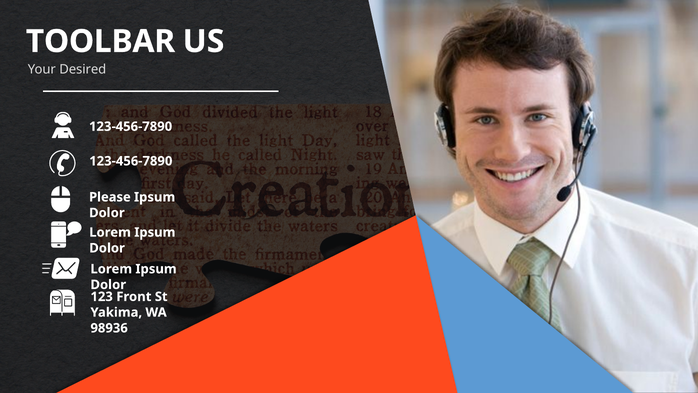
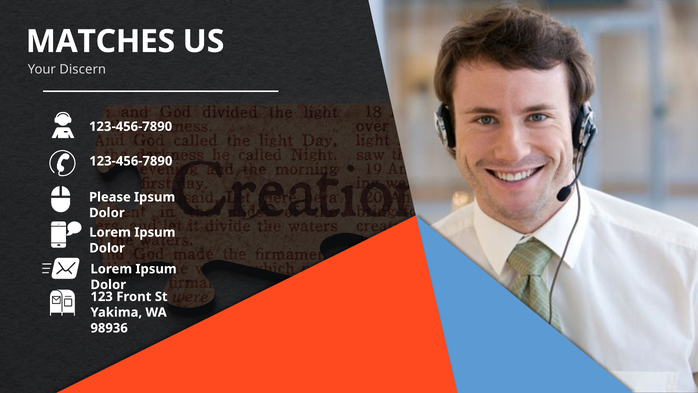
TOOLBAR: TOOLBAR -> MATCHES
Desired: Desired -> Discern
